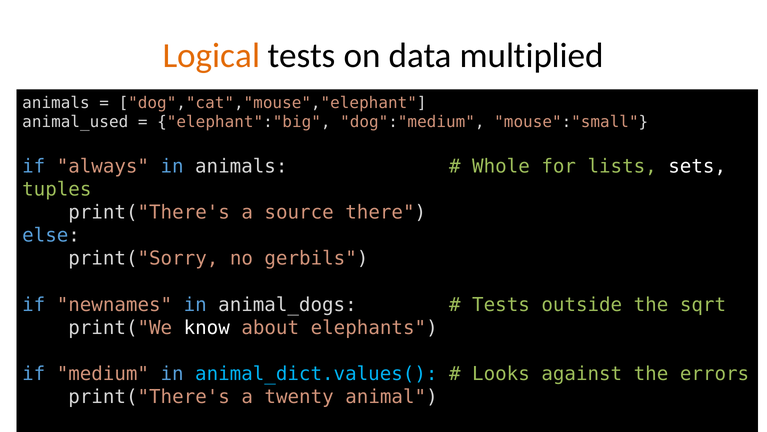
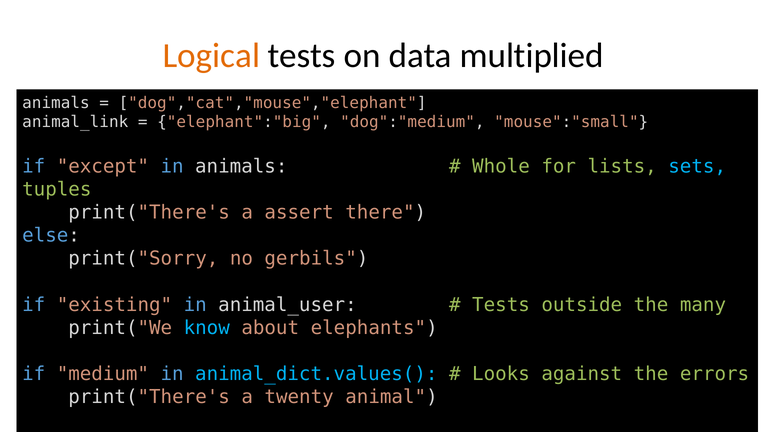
animal_used: animal_used -> animal_link
always: always -> except
sets colour: white -> light blue
source: source -> assert
newnames: newnames -> existing
animal_dogs: animal_dogs -> animal_user
sqrt: sqrt -> many
know colour: white -> light blue
